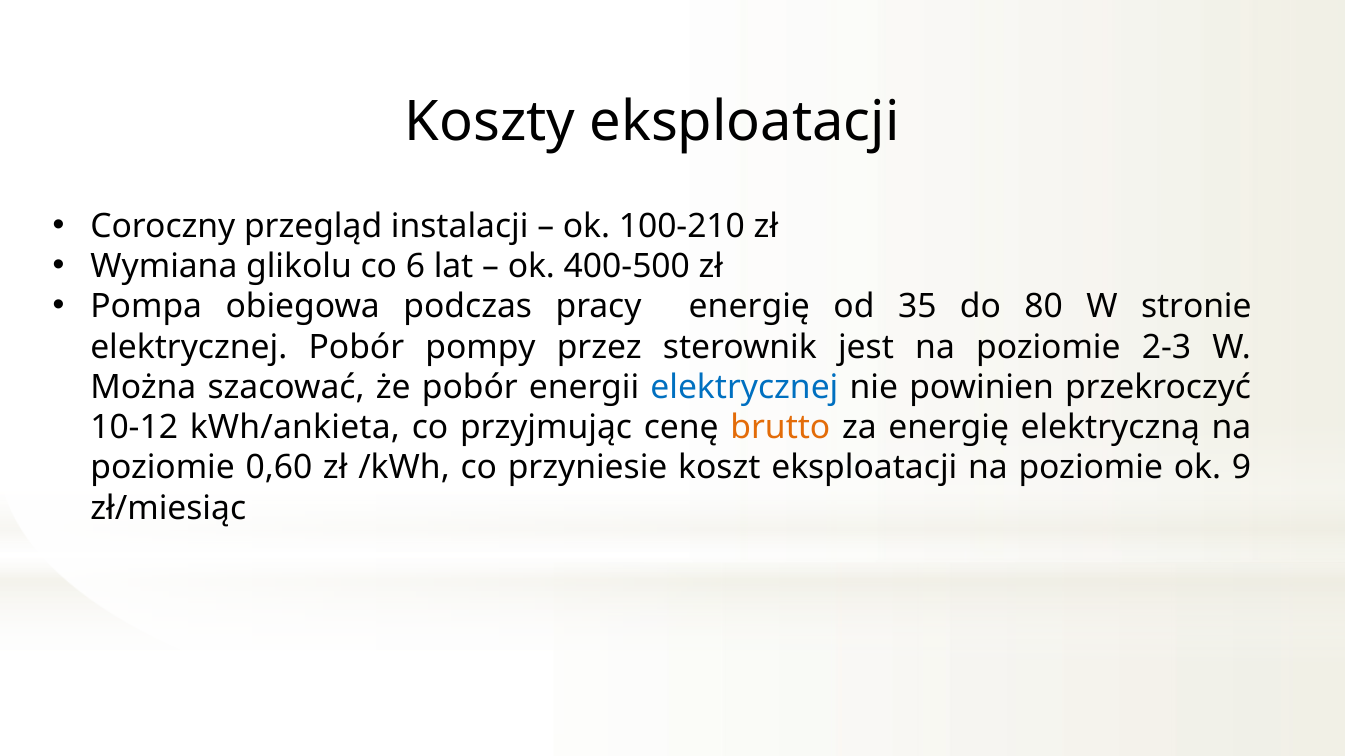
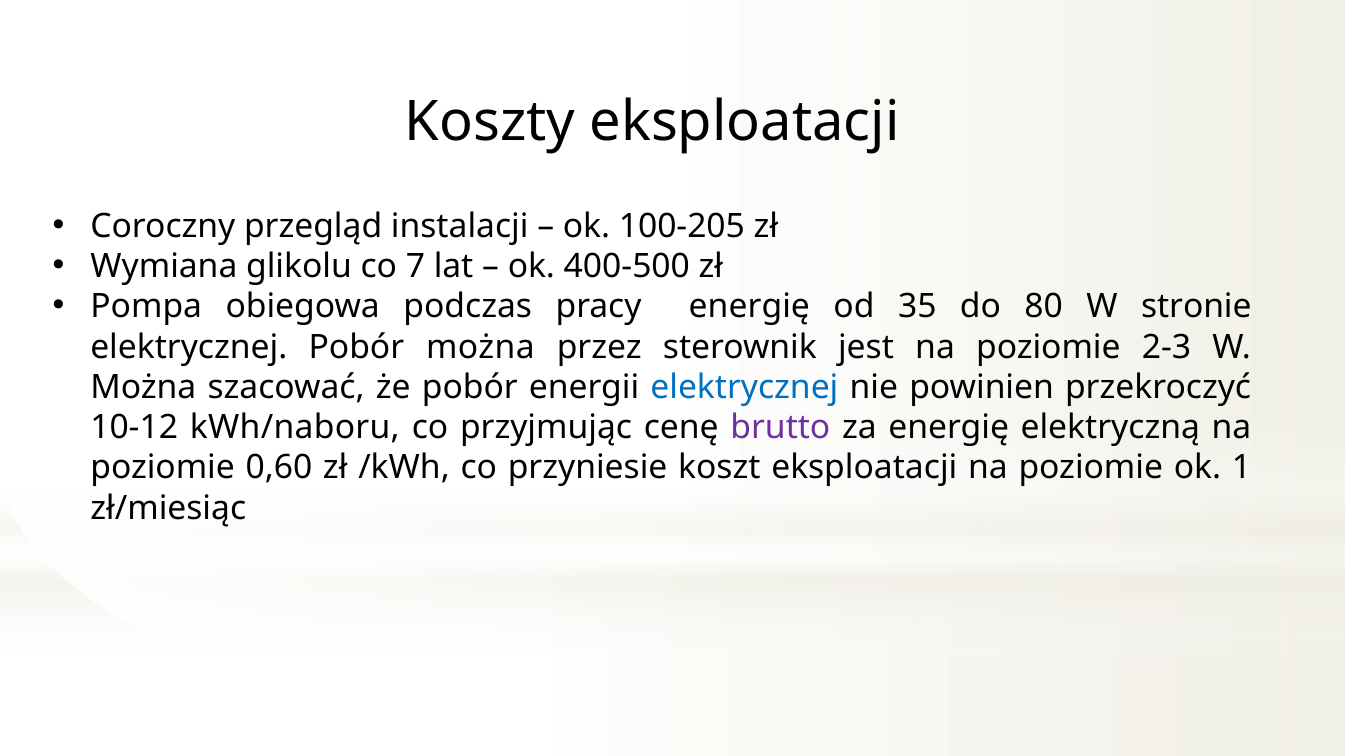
100-210: 100-210 -> 100-205
6: 6 -> 7
Pobór pompy: pompy -> można
kWh/ankieta: kWh/ankieta -> kWh/naboru
brutto colour: orange -> purple
9: 9 -> 1
